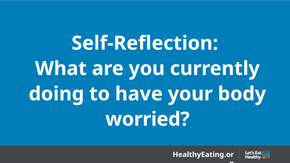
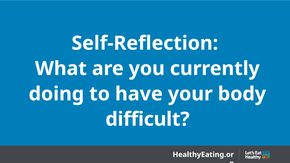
worried: worried -> difficult
